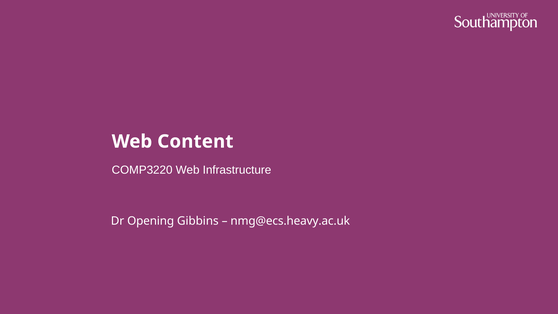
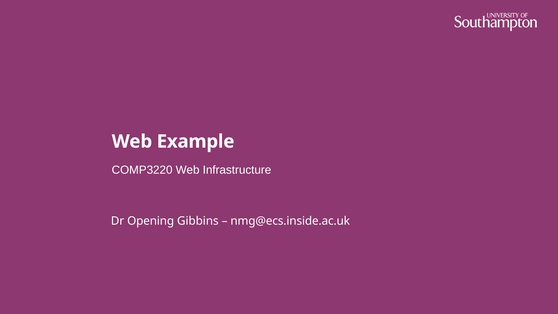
Content: Content -> Example
nmg@ecs.heavy.ac.uk: nmg@ecs.heavy.ac.uk -> nmg@ecs.inside.ac.uk
